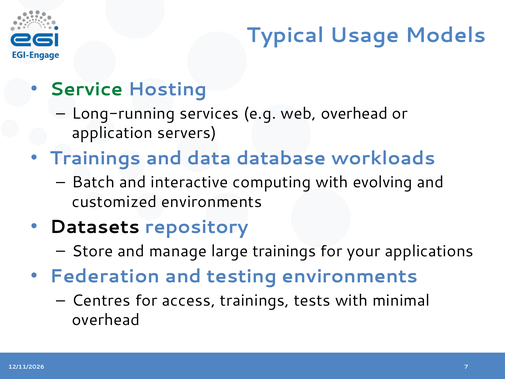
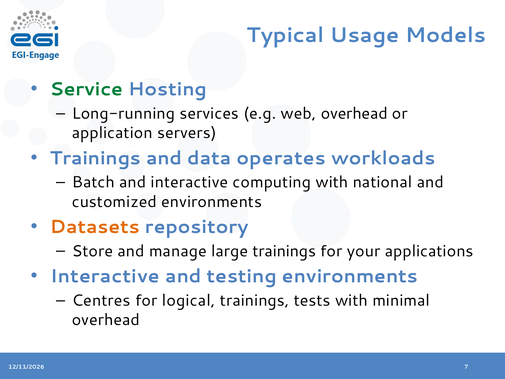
database: database -> operates
evolving: evolving -> national
Datasets colour: black -> orange
Federation at (105, 276): Federation -> Interactive
access: access -> logical
